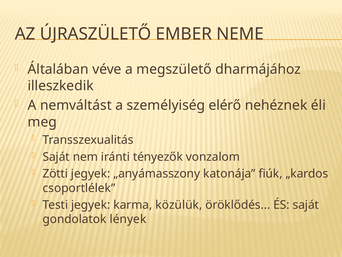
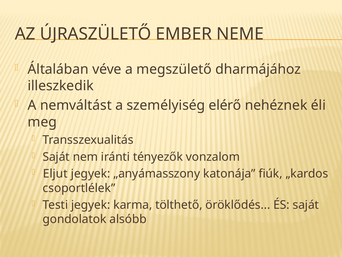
Zötti: Zötti -> Eljut
közülük: közülük -> tölthető
lények: lények -> alsóbb
